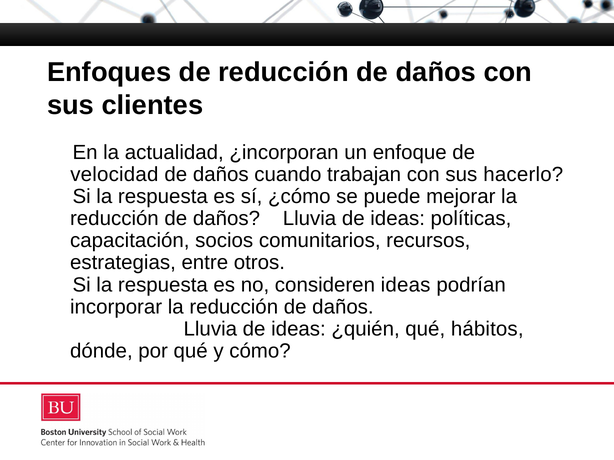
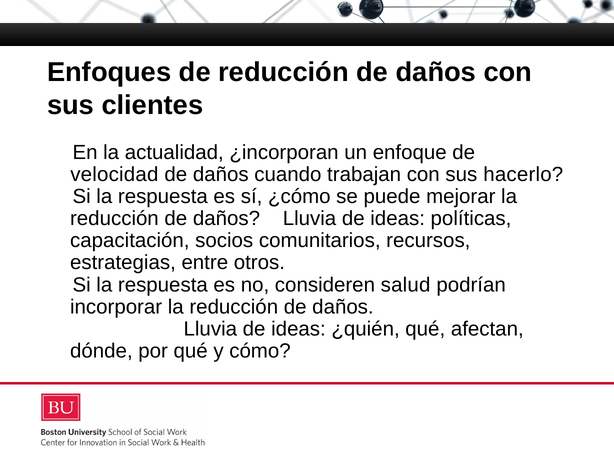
consideren ideas: ideas -> salud
hábitos: hábitos -> afectan
